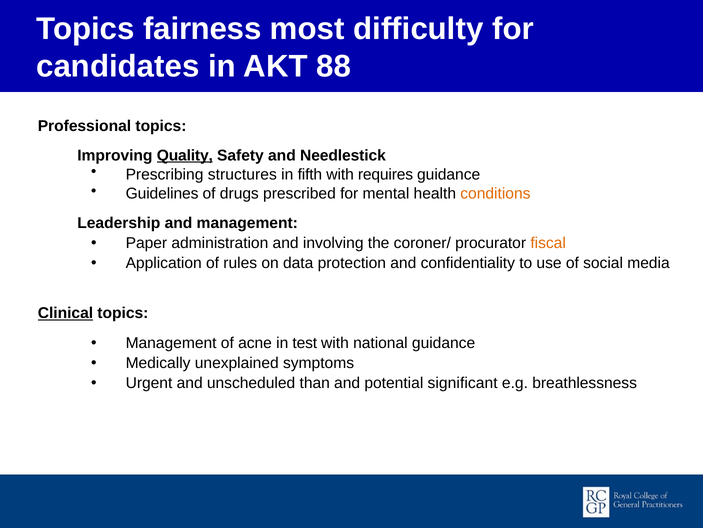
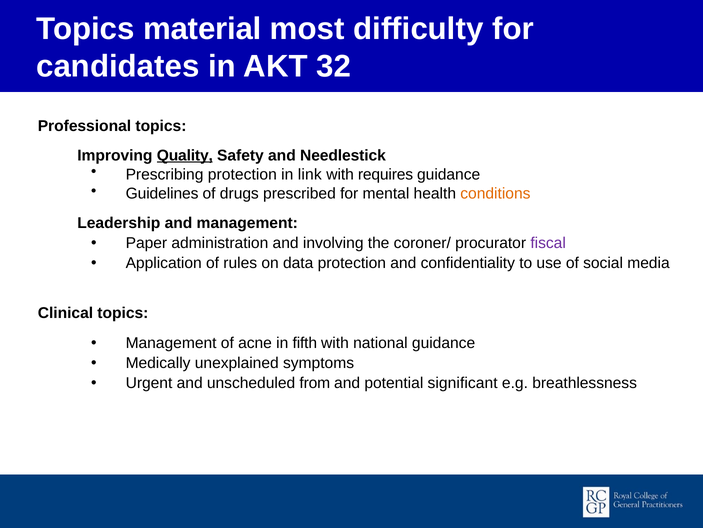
fairness: fairness -> material
88: 88 -> 32
Prescribing structures: structures -> protection
fifth: fifth -> link
fiscal colour: orange -> purple
Clinical underline: present -> none
test: test -> fifth
than: than -> from
